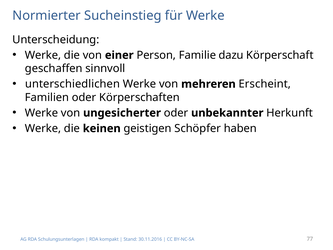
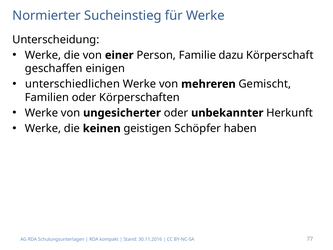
sinnvoll: sinnvoll -> einigen
Erscheint: Erscheint -> Gemischt
